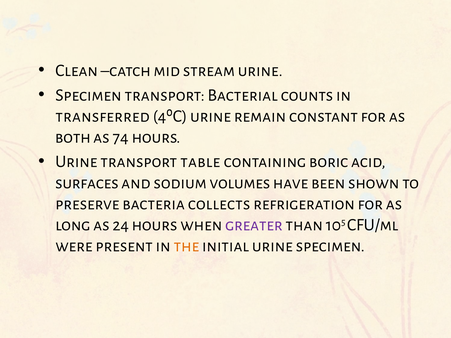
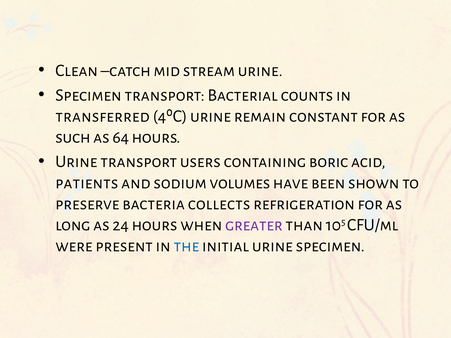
both: both -> such
74: 74 -> 64
table: table -> users
surfaces: surfaces -> patients
the colour: orange -> blue
